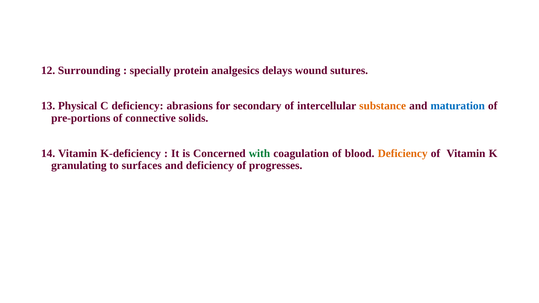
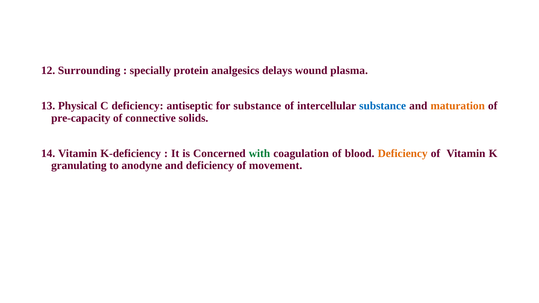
sutures: sutures -> plasma
abrasions: abrasions -> antiseptic
for secondary: secondary -> substance
substance at (383, 106) colour: orange -> blue
maturation colour: blue -> orange
pre-portions: pre-portions -> pre-capacity
surfaces: surfaces -> anodyne
progresses: progresses -> movement
